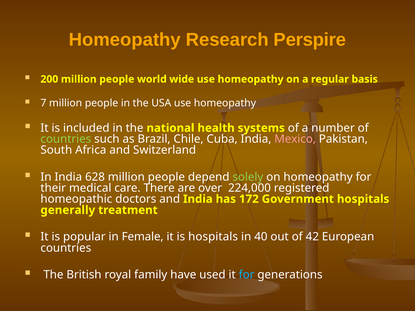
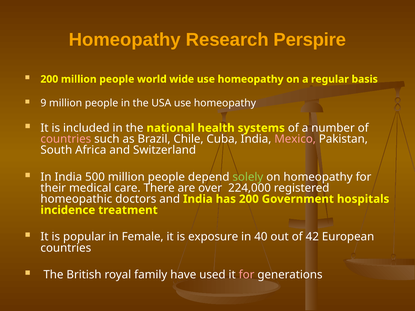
7: 7 -> 9
countries at (66, 139) colour: light green -> pink
628: 628 -> 500
has 172: 172 -> 200
generally: generally -> incidence
is hospitals: hospitals -> exposure
for at (247, 275) colour: light blue -> pink
